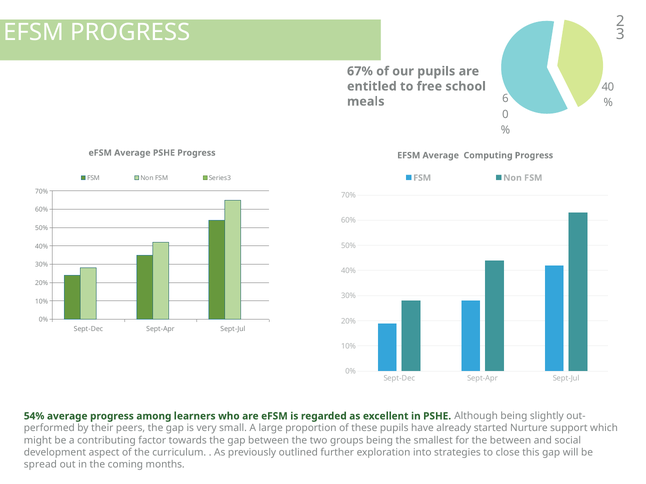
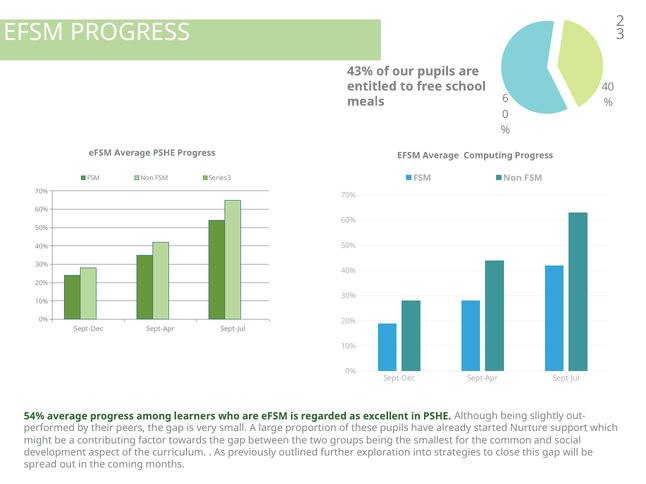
67%: 67% -> 43%
the between: between -> common
